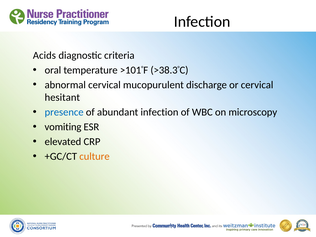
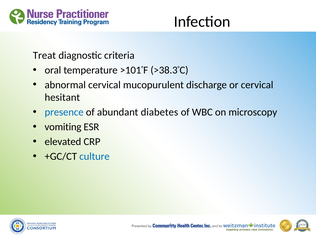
Acids: Acids -> Treat
abundant infection: infection -> diabetes
culture colour: orange -> blue
